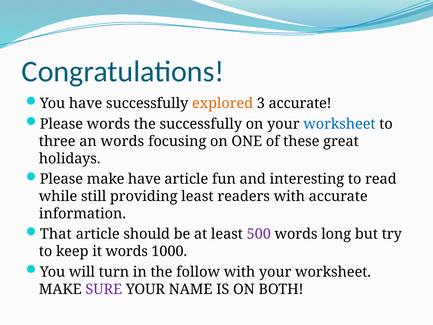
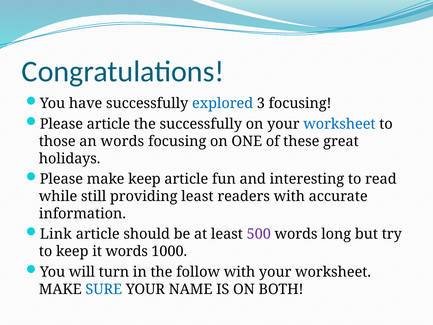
explored colour: orange -> blue
3 accurate: accurate -> focusing
Please words: words -> article
three: three -> those
make have: have -> keep
That: That -> Link
SURE colour: purple -> blue
